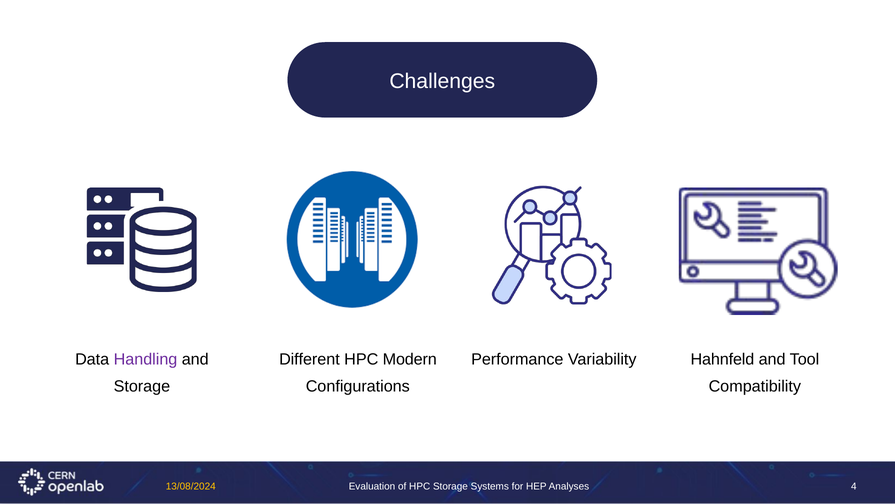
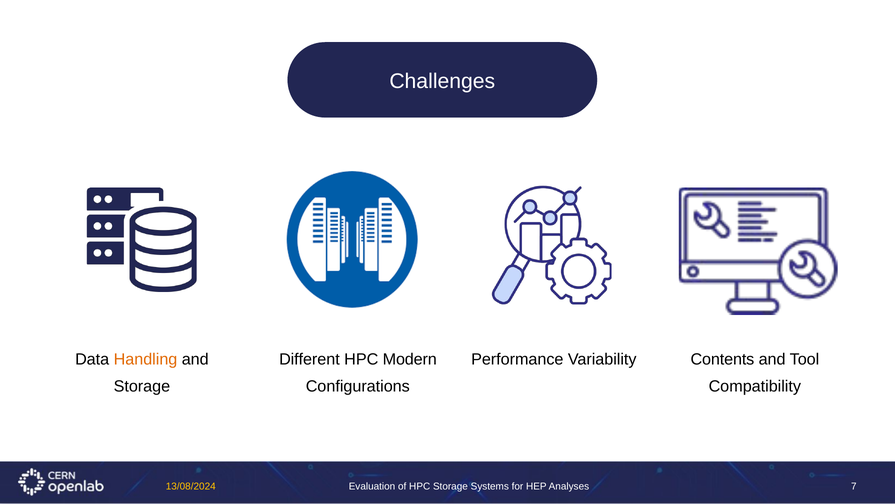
Handling colour: purple -> orange
Hahnfeld: Hahnfeld -> Contents
4: 4 -> 7
